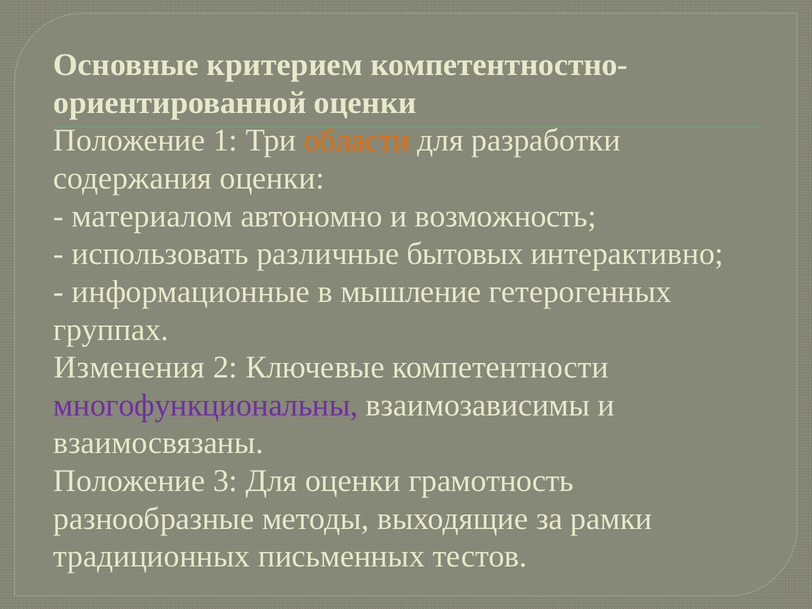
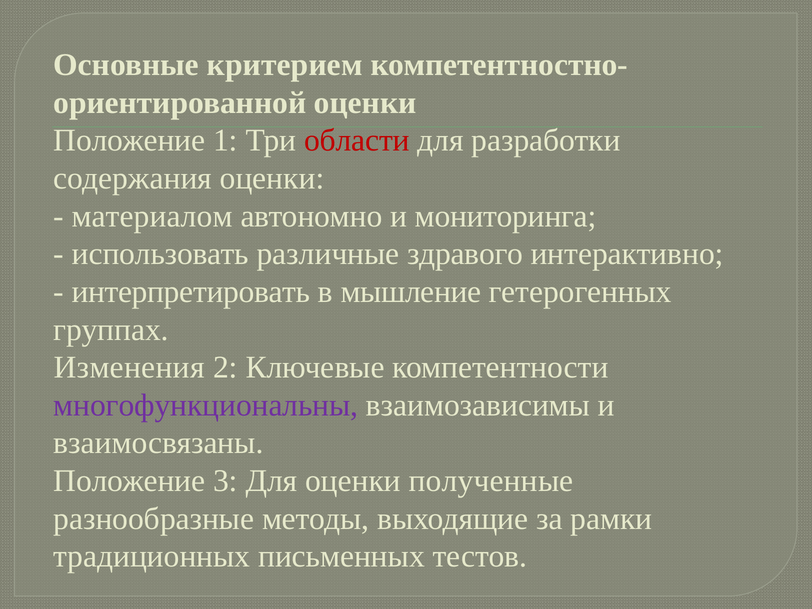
области colour: orange -> red
возможность: возможность -> мониторинга
бытовых: бытовых -> здравого
информационные: информационные -> интерпретировать
грамотность: грамотность -> полученные
